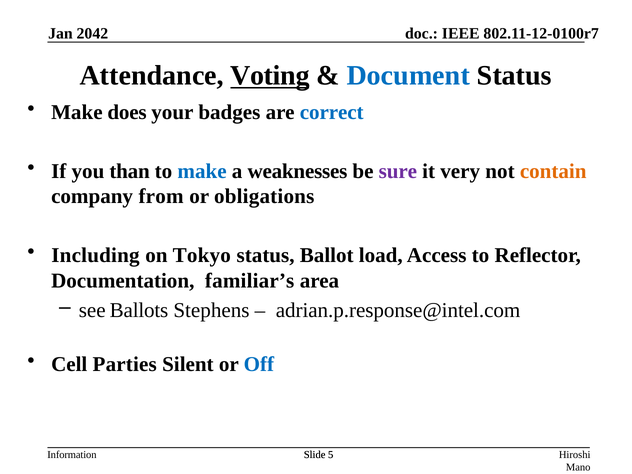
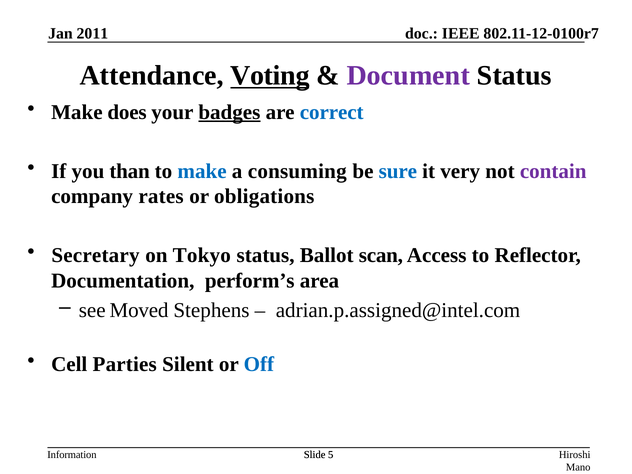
2042: 2042 -> 2011
Document colour: blue -> purple
badges underline: none -> present
weaknesses: weaknesses -> consuming
sure colour: purple -> blue
contain colour: orange -> purple
from: from -> rates
Including: Including -> Secretary
load: load -> scan
familiar’s: familiar’s -> perform’s
Ballots: Ballots -> Moved
adrian.p.response@intel.com: adrian.p.response@intel.com -> adrian.p.assigned@intel.com
